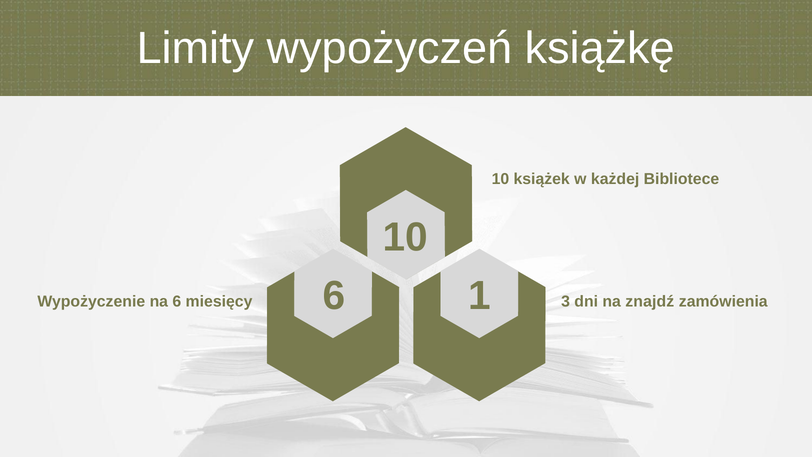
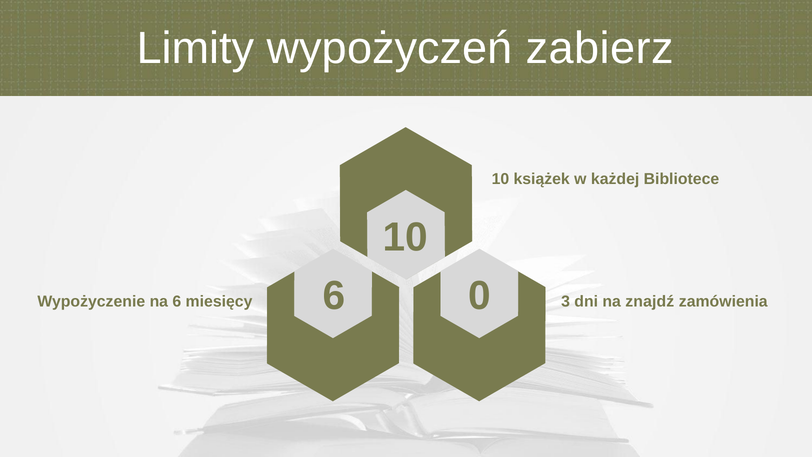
książkę: książkę -> zabierz
1: 1 -> 0
